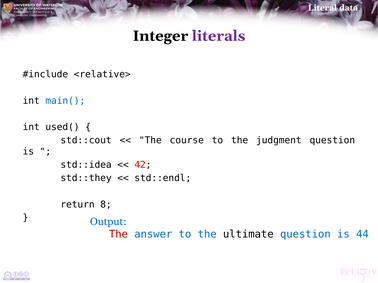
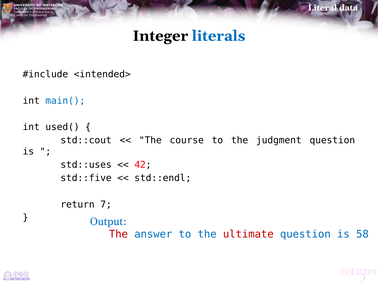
literals colour: purple -> blue
<relative>: <relative> -> <intended>
std::idea: std::idea -> std::uses
std::they: std::they -> std::five
8: 8 -> 7
ultimate colour: black -> red
44: 44 -> 58
